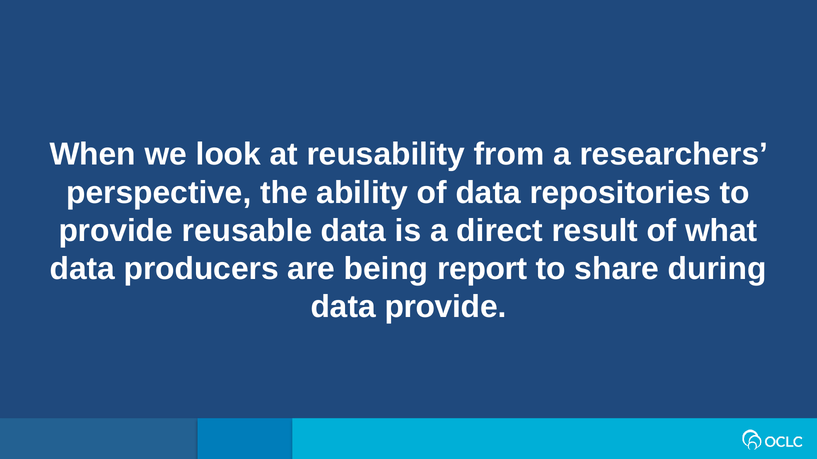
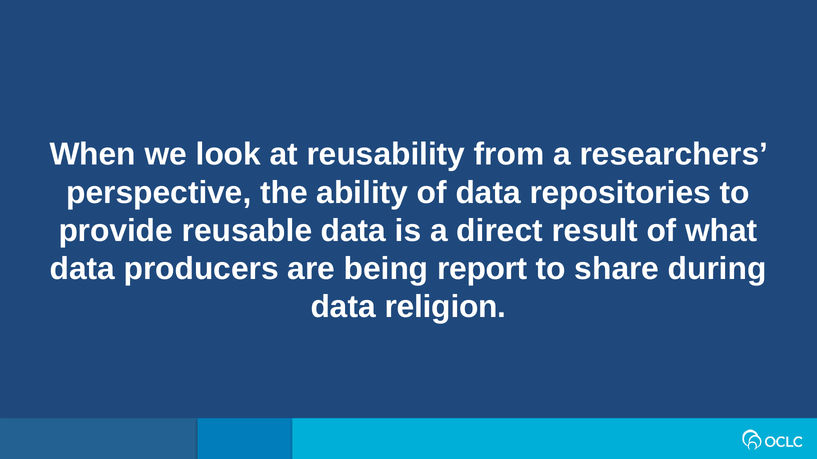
data provide: provide -> religion
